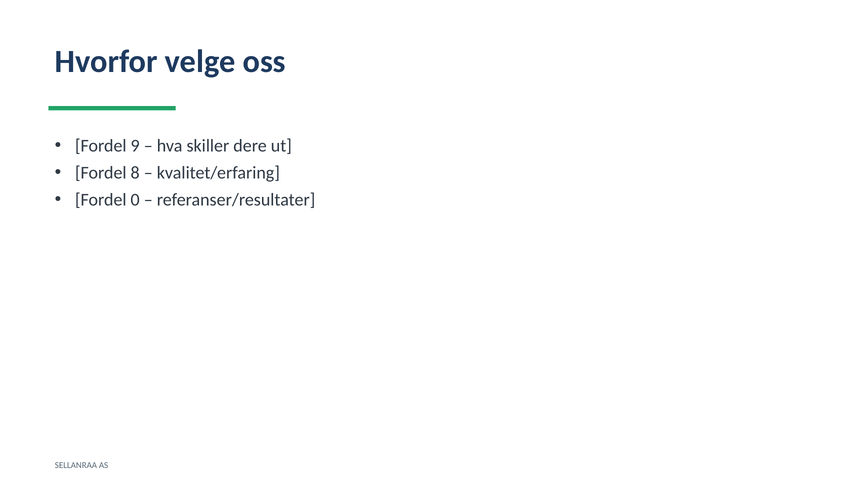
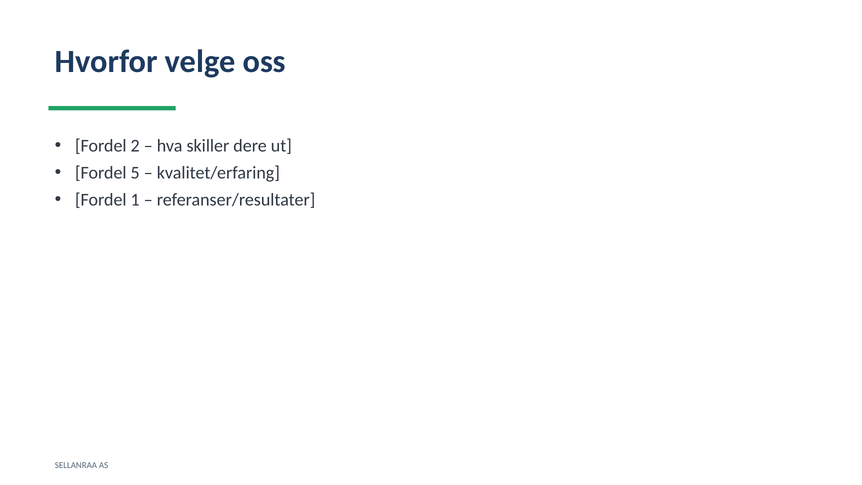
9: 9 -> 2
8: 8 -> 5
0: 0 -> 1
